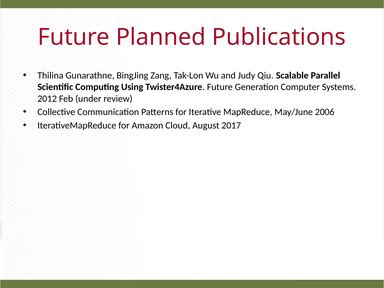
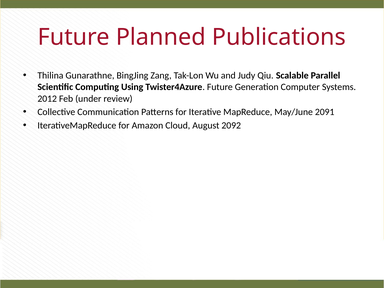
2006: 2006 -> 2091
2017: 2017 -> 2092
